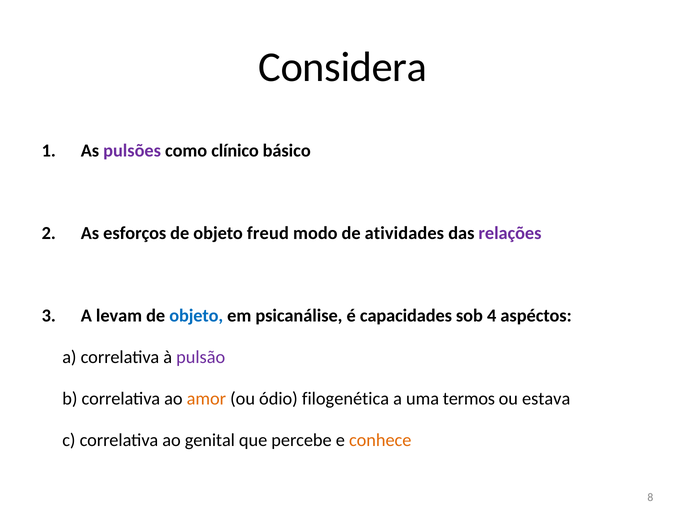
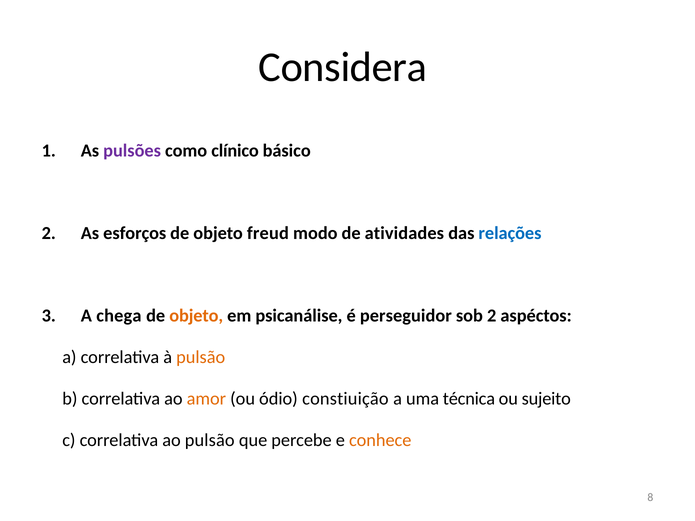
relações colour: purple -> blue
levam: levam -> chega
objeto at (196, 316) colour: blue -> orange
capacidades: capacidades -> perseguidor
sob 4: 4 -> 2
pulsão at (201, 357) colour: purple -> orange
filogenética: filogenética -> constiuição
termos: termos -> técnica
estava: estava -> sujeito
ao genital: genital -> pulsão
